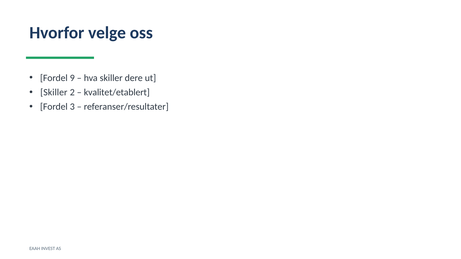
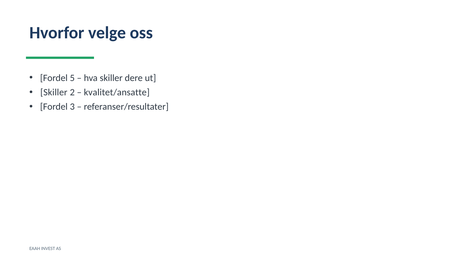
9: 9 -> 5
kvalitet/etablert: kvalitet/etablert -> kvalitet/ansatte
